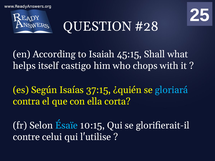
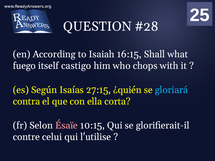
45:15: 45:15 -> 16:15
helps: helps -> fuego
37:15: 37:15 -> 27:15
Ésaïe colour: light blue -> pink
